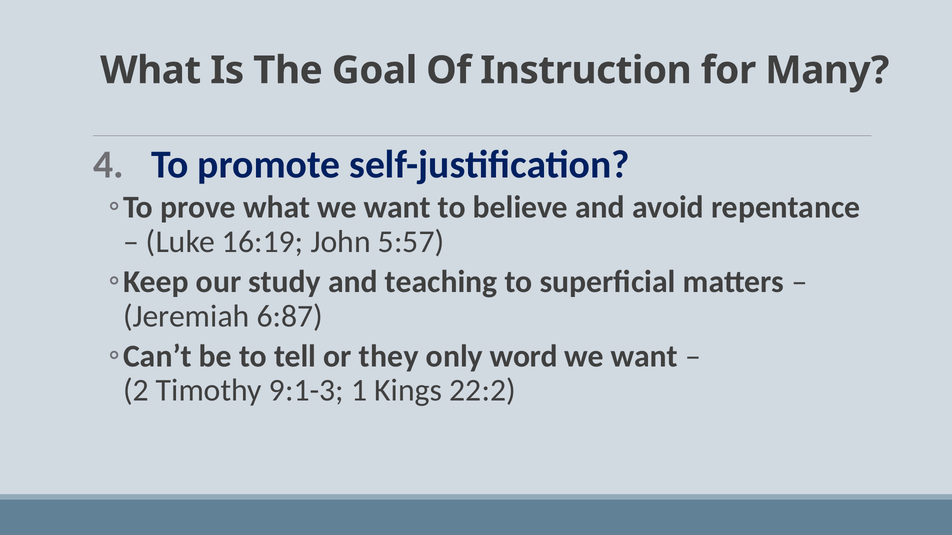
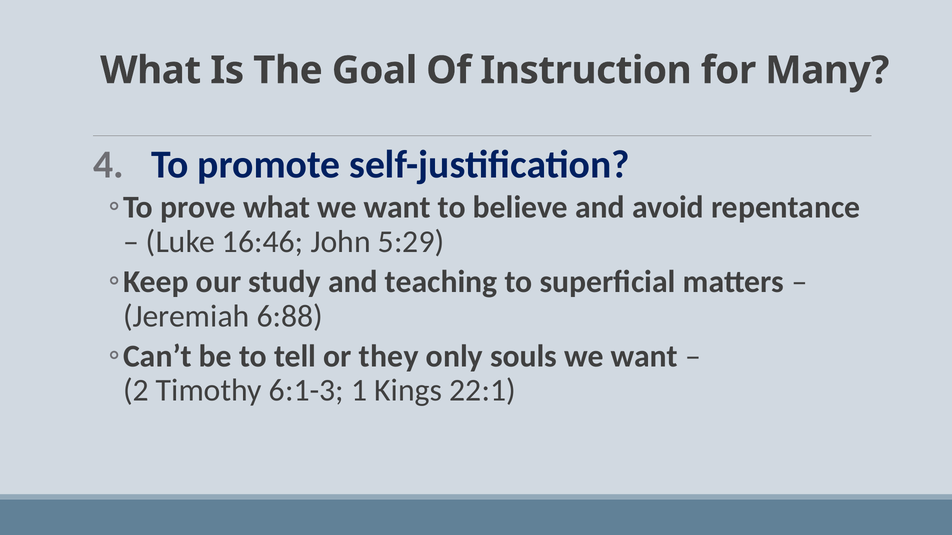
16:19: 16:19 -> 16:46
5:57: 5:57 -> 5:29
6:87: 6:87 -> 6:88
word: word -> souls
9:1-3: 9:1-3 -> 6:1-3
22:2: 22:2 -> 22:1
